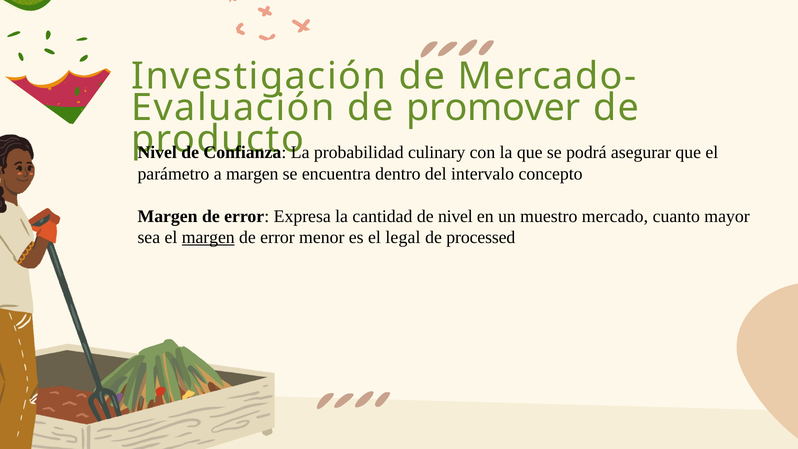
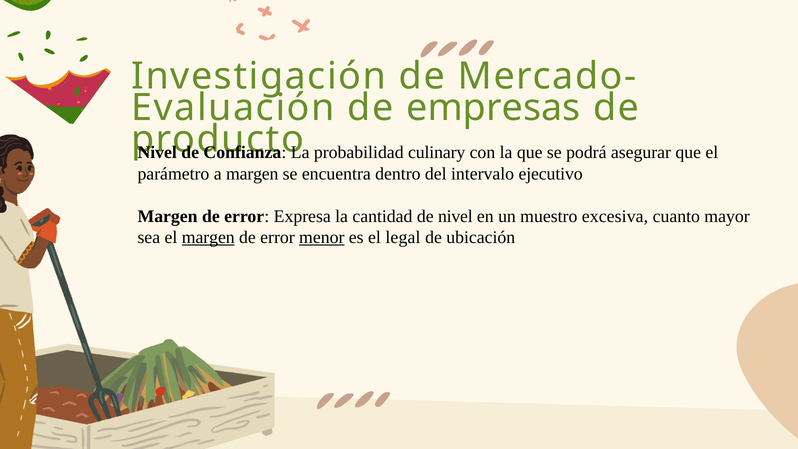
promover: promover -> empresas
concepto: concepto -> ejecutivo
mercado: mercado -> excesiva
menor underline: none -> present
processed: processed -> ubicación
